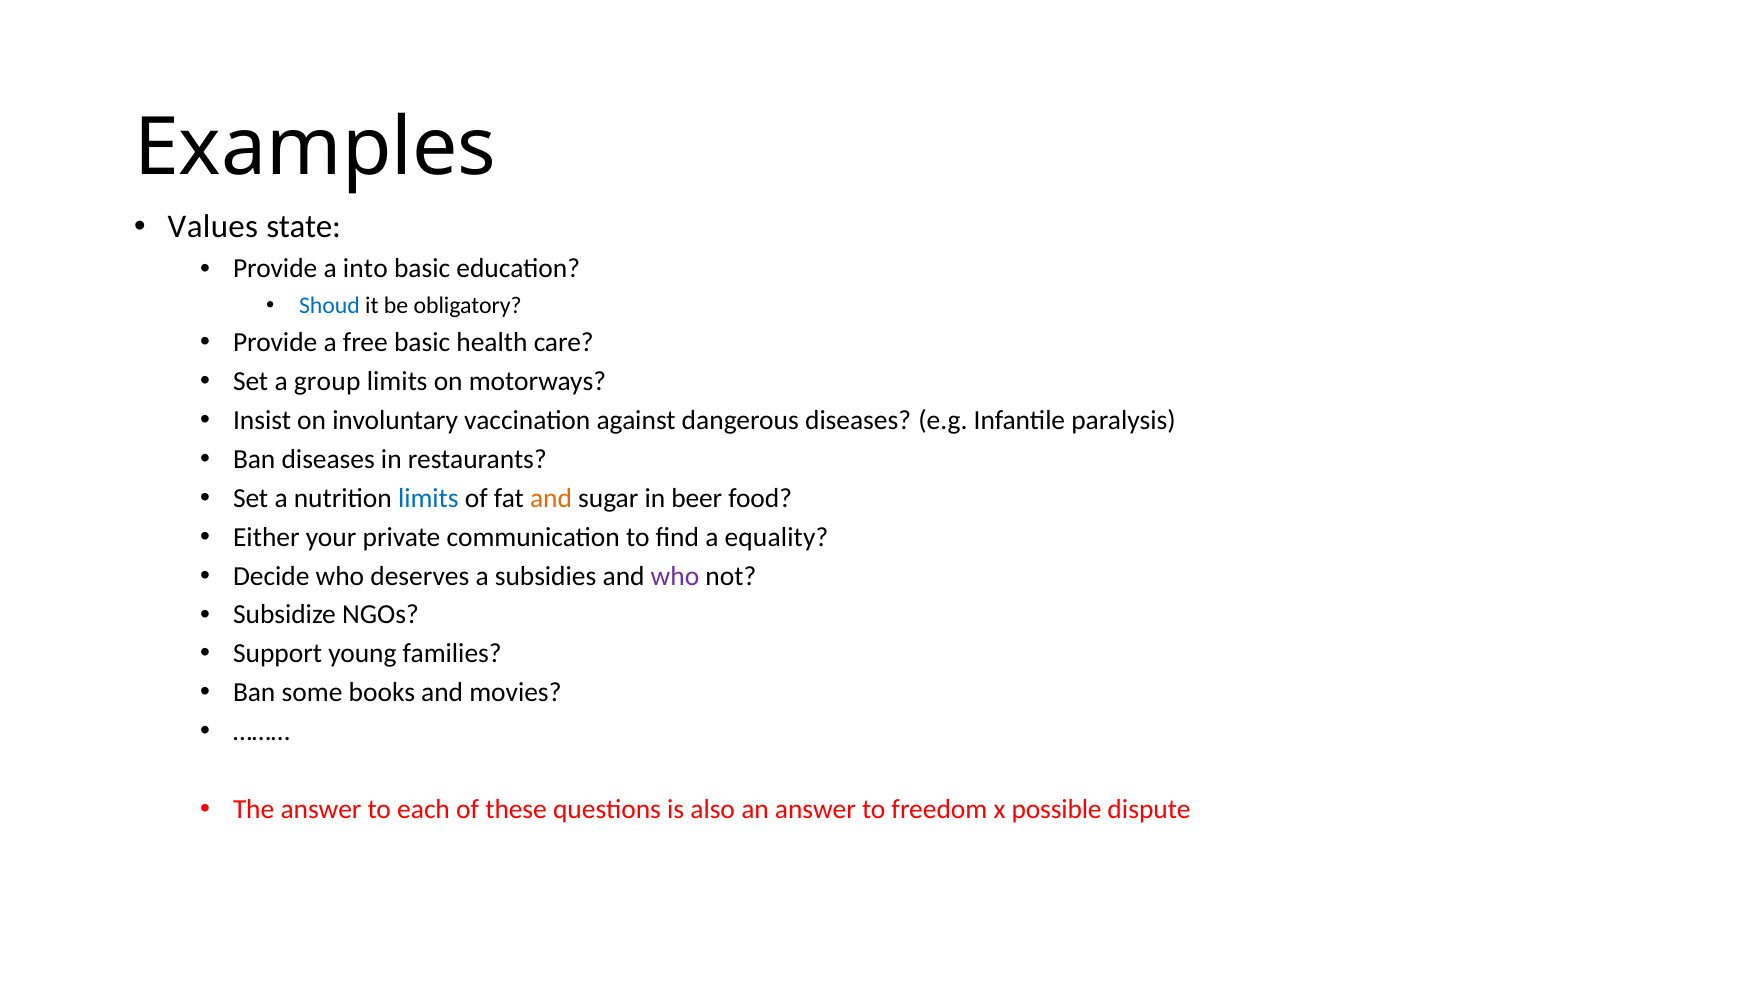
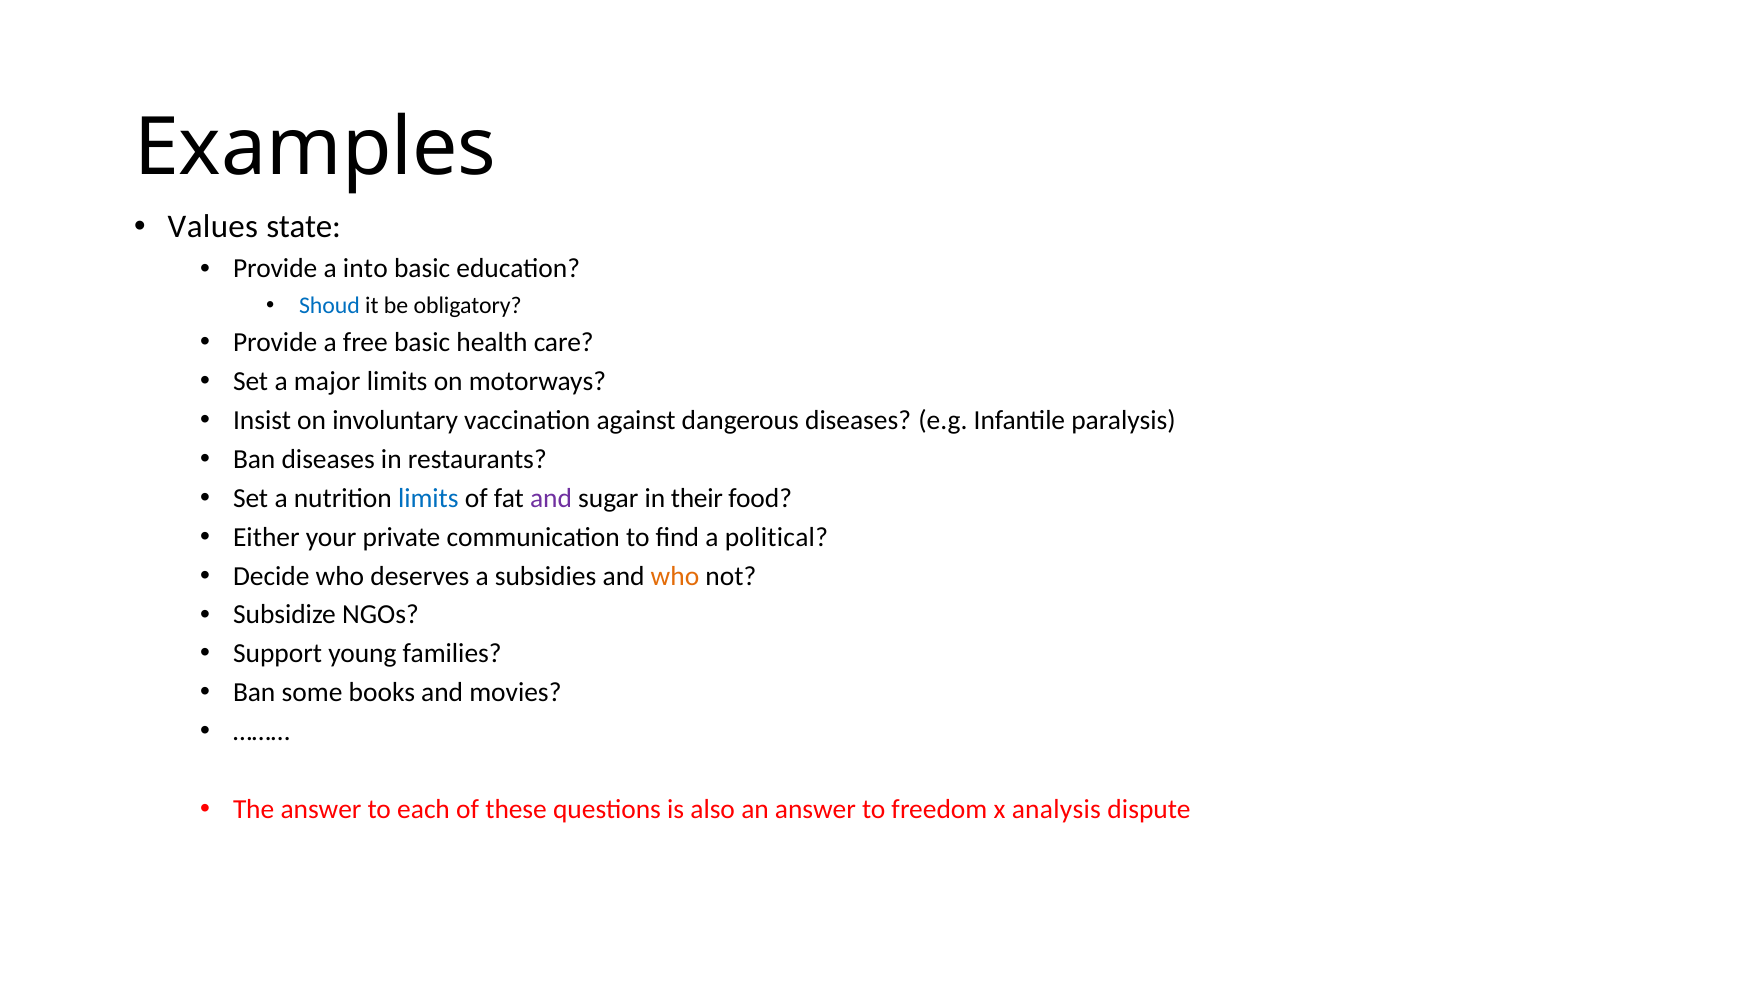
group: group -> major
and at (551, 498) colour: orange -> purple
beer: beer -> their
equality: equality -> political
who at (675, 576) colour: purple -> orange
possible: possible -> analysis
